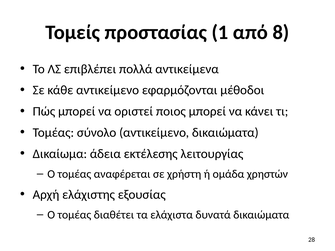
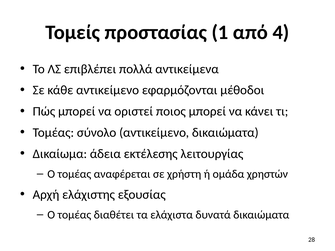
8: 8 -> 4
